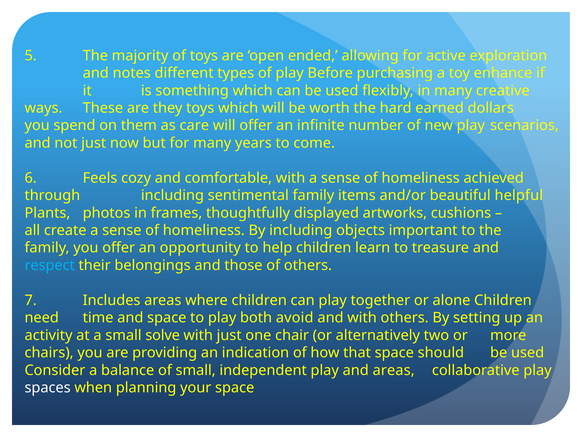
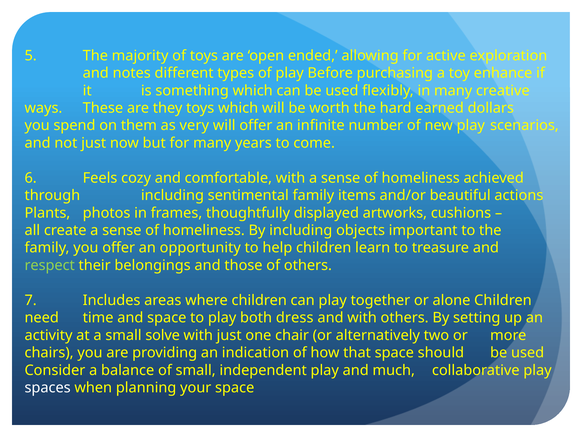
care: care -> very
helpful: helpful -> actions
respect colour: light blue -> light green
avoid: avoid -> dress
and areas: areas -> much
